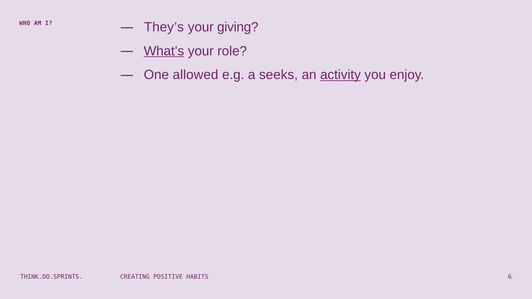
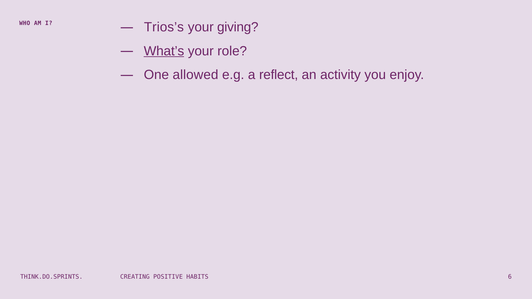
They’s: They’s -> Trios’s
seeks: seeks -> reflect
activity underline: present -> none
